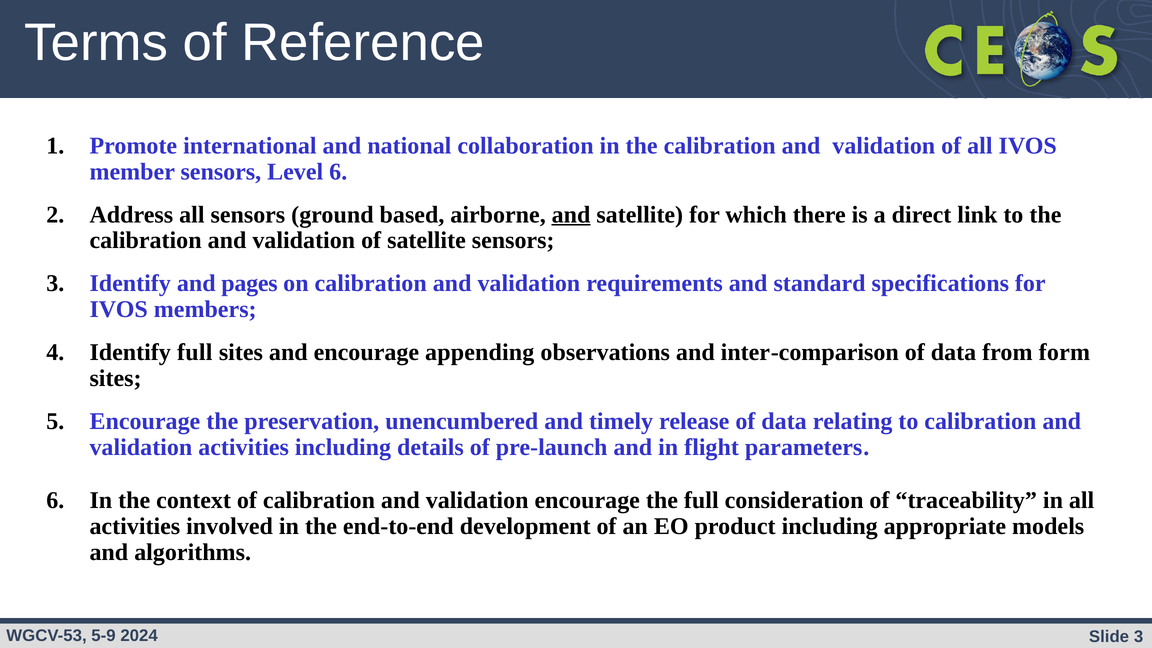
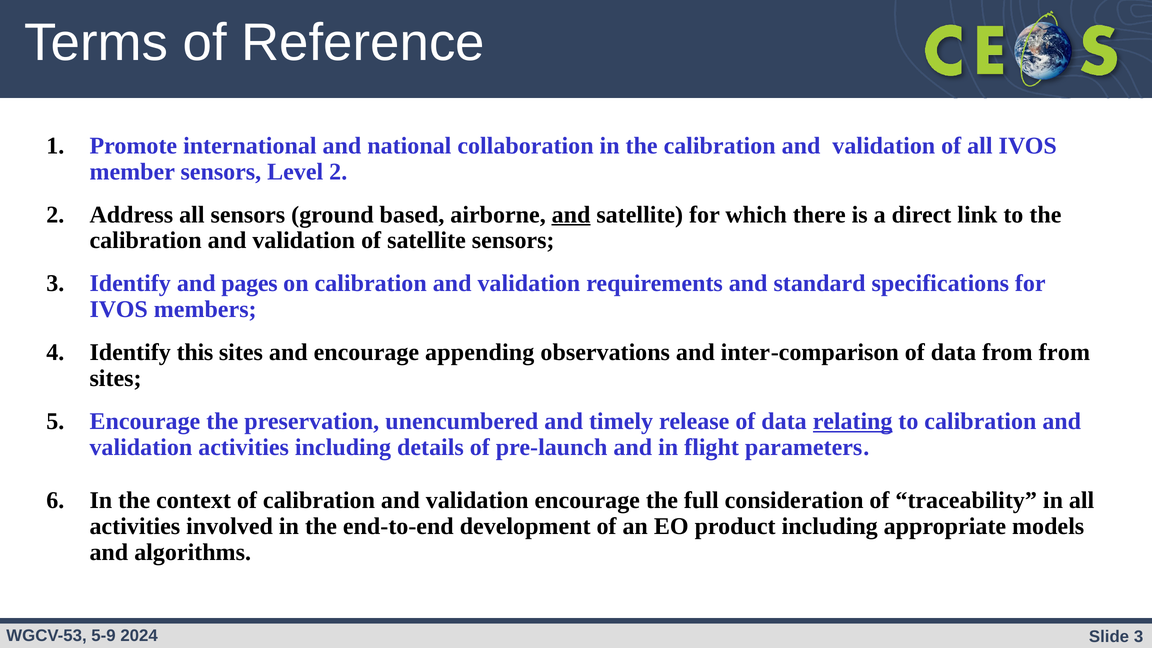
Level 6: 6 -> 2
Identify full: full -> this
from form: form -> from
relating underline: none -> present
